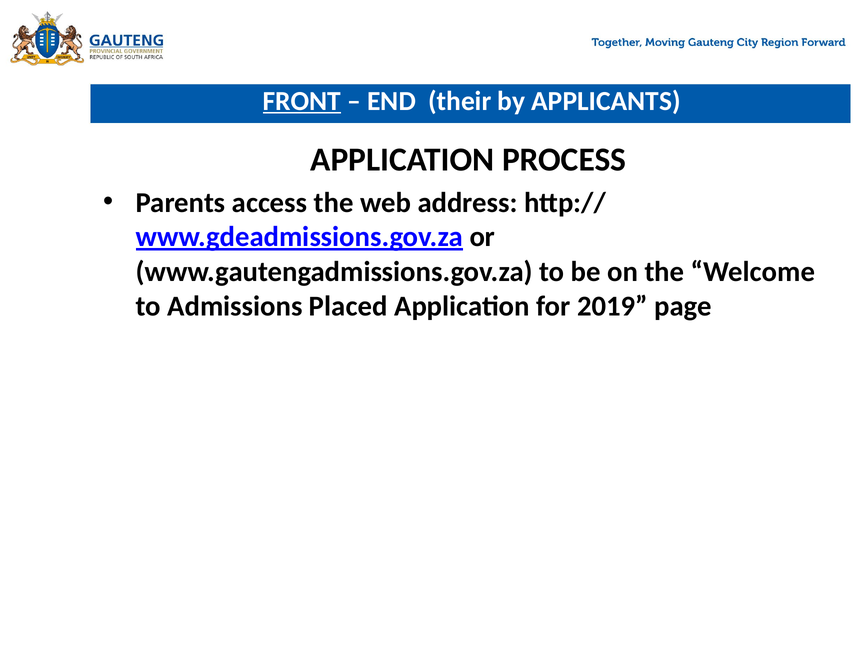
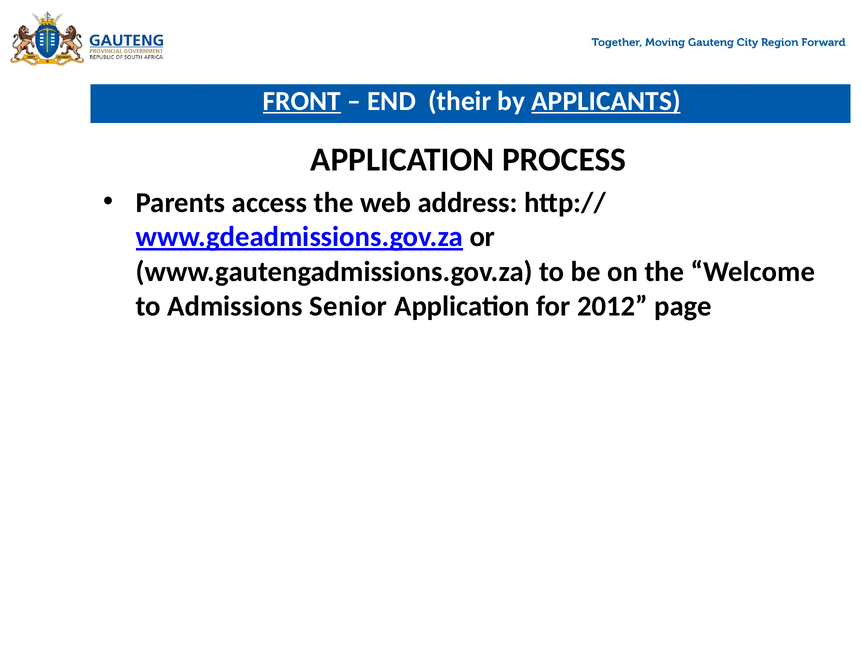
APPLICANTS underline: none -> present
Placed: Placed -> Senior
2019: 2019 -> 2012
